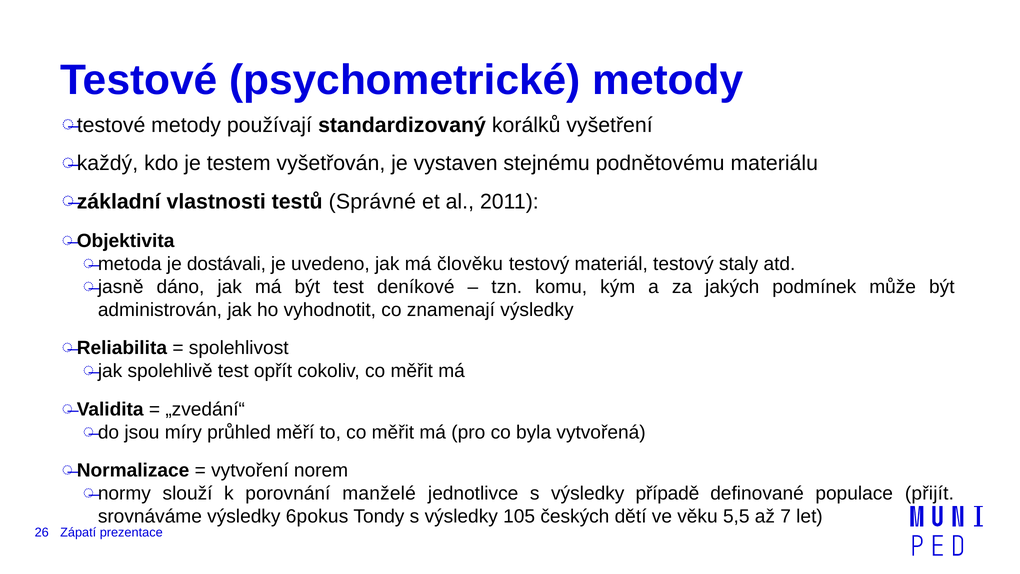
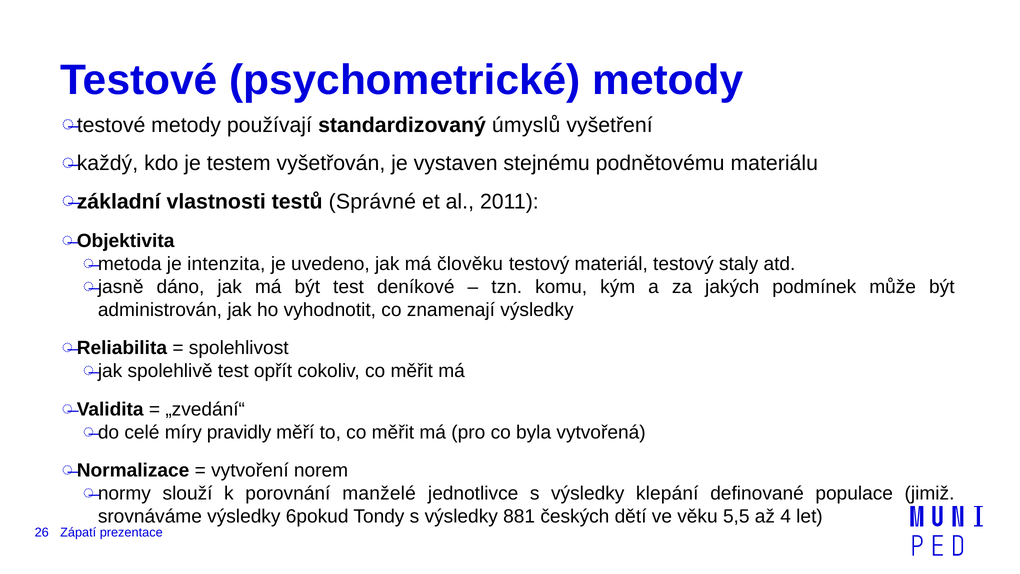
korálků: korálků -> úmyslů
dostávali: dostávali -> intenzita
jsou: jsou -> celé
průhled: průhled -> pravidly
případě: případě -> klepání
přijít: přijít -> jimiž
6pokus: 6pokus -> 6pokud
105: 105 -> 881
7: 7 -> 4
